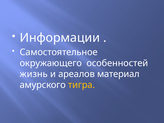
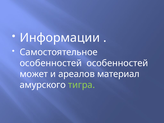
окружающего at (51, 63): окружающего -> особенностей
жизнь: жизнь -> может
тигра colour: yellow -> light green
